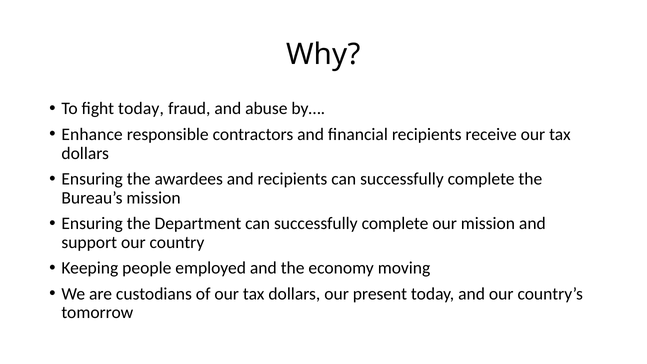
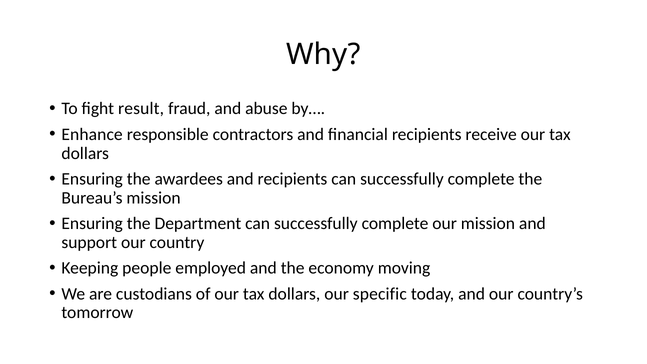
fight today: today -> result
present: present -> specific
